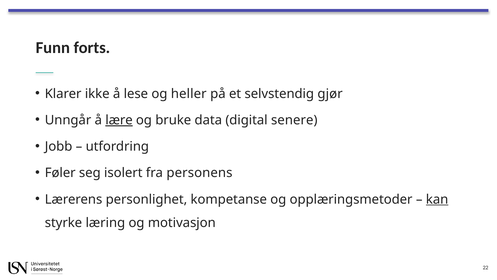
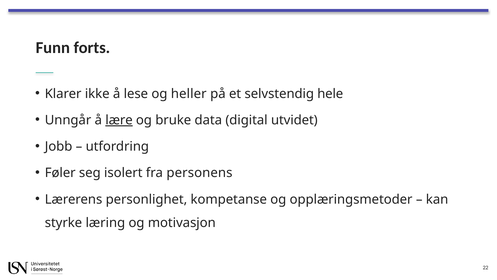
gjør: gjør -> hele
senere: senere -> utvidet
kan underline: present -> none
